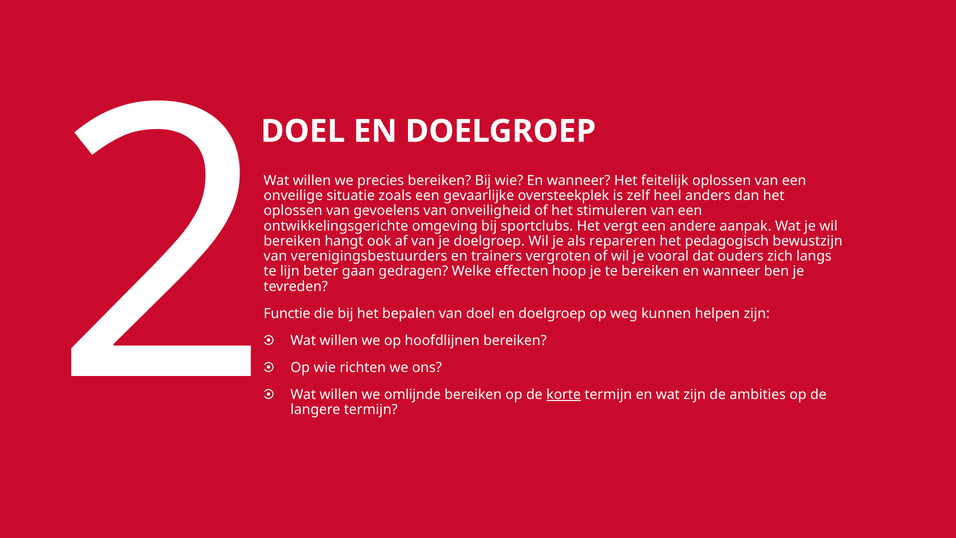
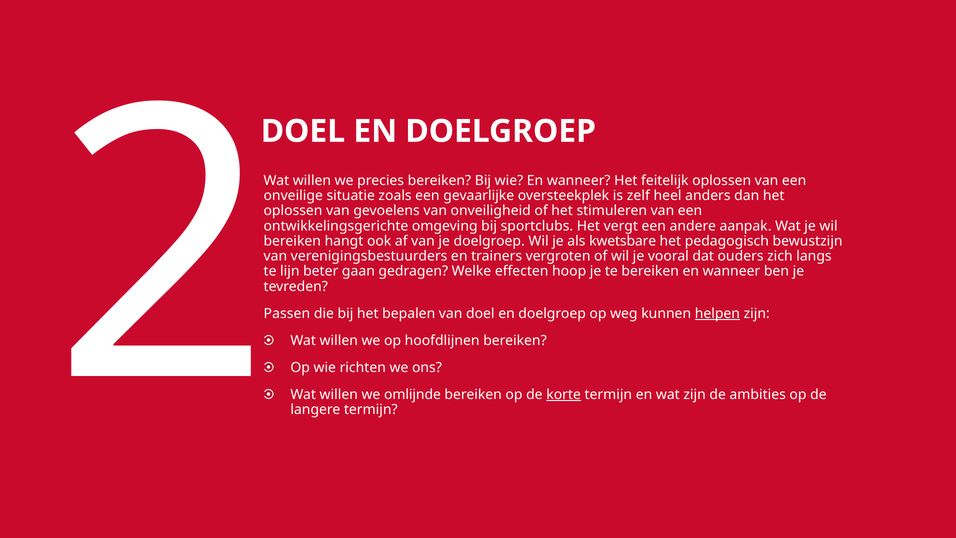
repareren: repareren -> kwetsbare
Functie: Functie -> Passen
helpen underline: none -> present
